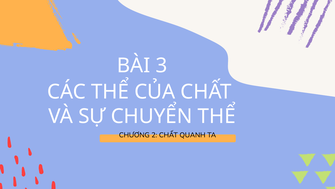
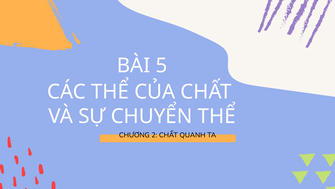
3: 3 -> 5
